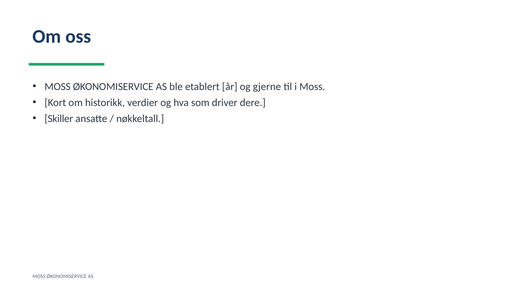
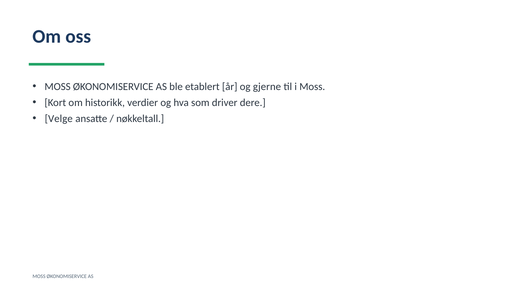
Skiller: Skiller -> Velge
